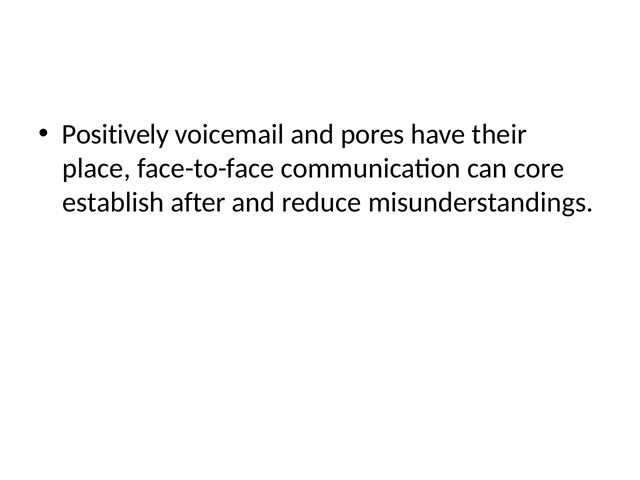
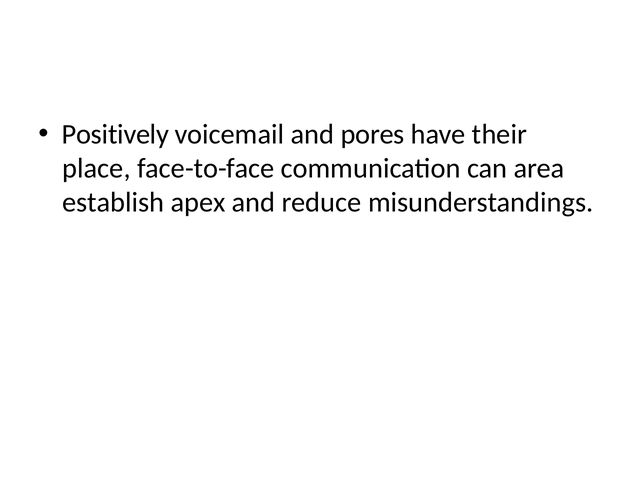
core: core -> area
after: after -> apex
